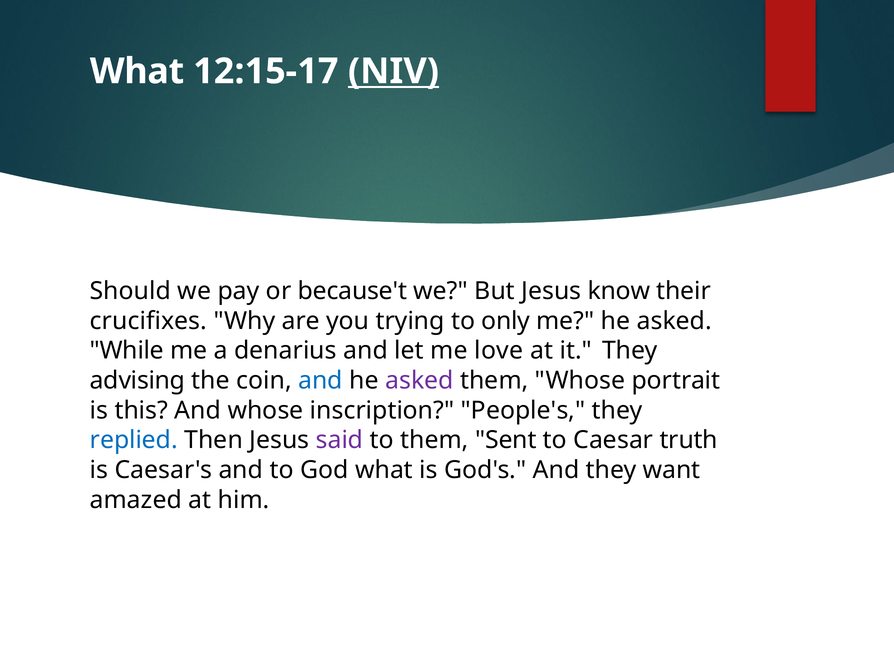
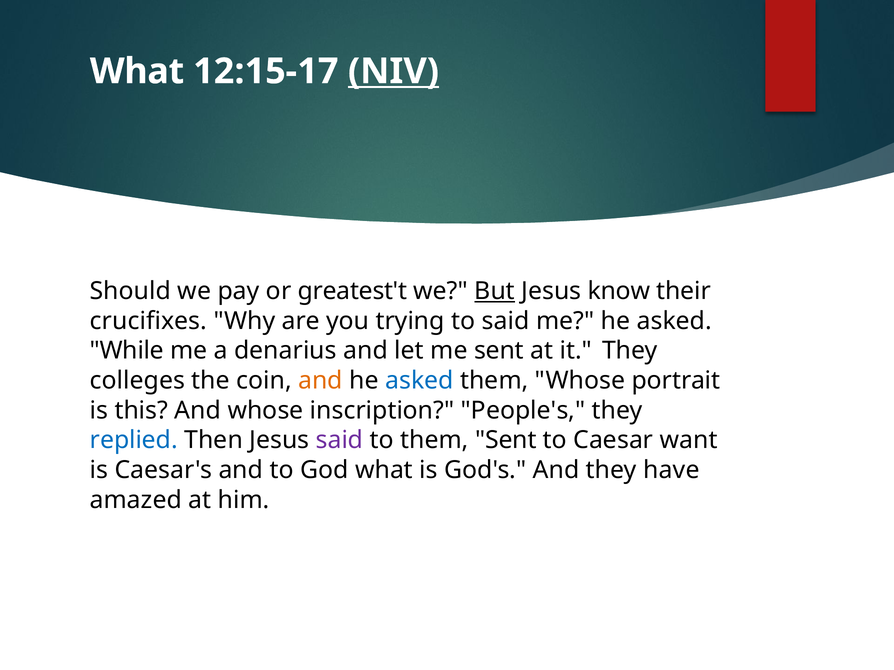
because't: because't -> greatest't
But underline: none -> present
to only: only -> said
me love: love -> sent
advising: advising -> colleges
and at (320, 381) colour: blue -> orange
asked at (419, 381) colour: purple -> blue
truth: truth -> want
want: want -> have
